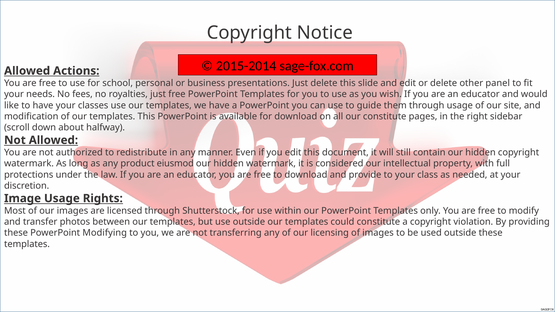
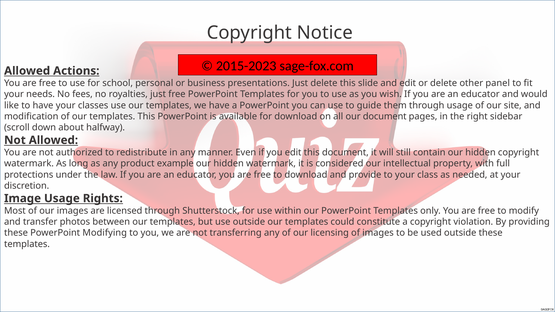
2015-2014: 2015-2014 -> 2015-2023
our constitute: constitute -> document
eiusmod: eiusmod -> example
